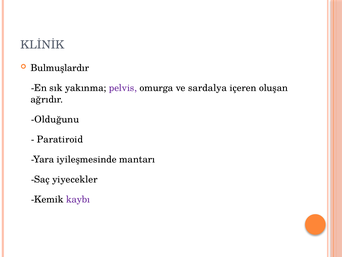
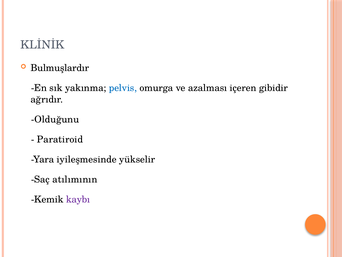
pelvis colour: purple -> blue
sardalya: sardalya -> azalması
oluşan: oluşan -> gibidir
mantarı: mantarı -> yükselir
yiyecekler: yiyecekler -> atılımının
